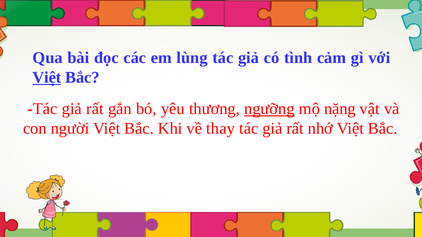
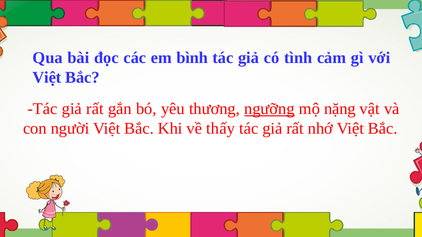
lùng: lùng -> bình
Việt at (47, 78) underline: present -> none
thay: thay -> thấy
